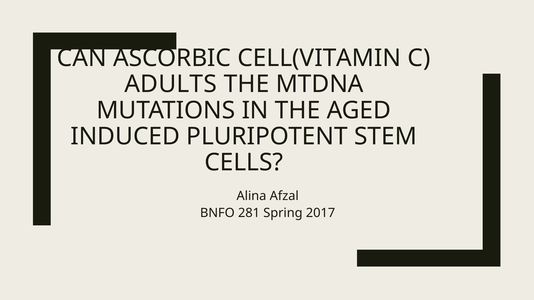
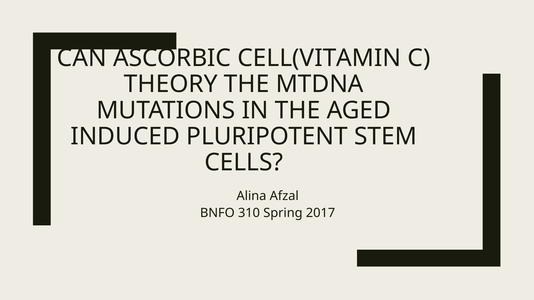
ADULTS: ADULTS -> THEORY
281: 281 -> 310
